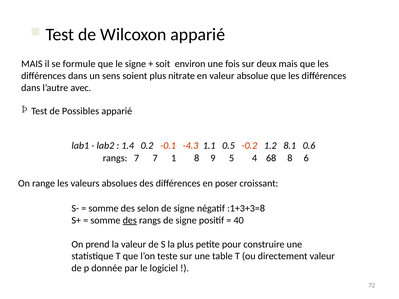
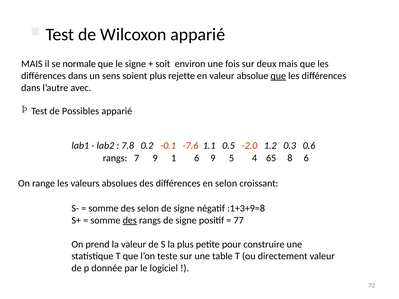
formule: formule -> normale
nitrate: nitrate -> rejette
que at (278, 76) underline: none -> present
1.4: 1.4 -> 7.8
-4.3: -4.3 -> -7.6
-0.2: -0.2 -> -2.0
8.1: 8.1 -> 0.3
7 7: 7 -> 9
1 8: 8 -> 6
68: 68 -> 65
en poser: poser -> selon
:1+3+3=8: :1+3+3=8 -> :1+3+9=8
40: 40 -> 77
